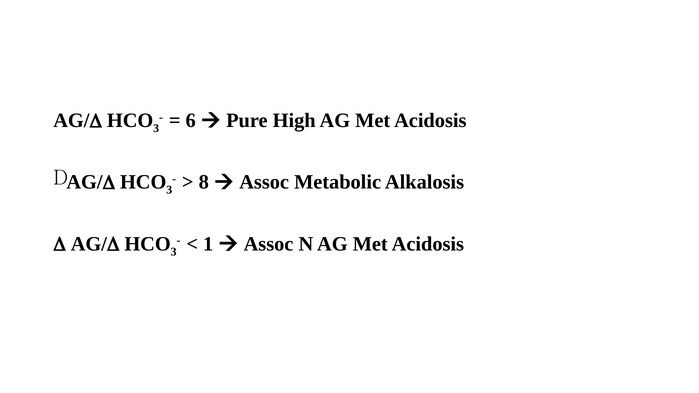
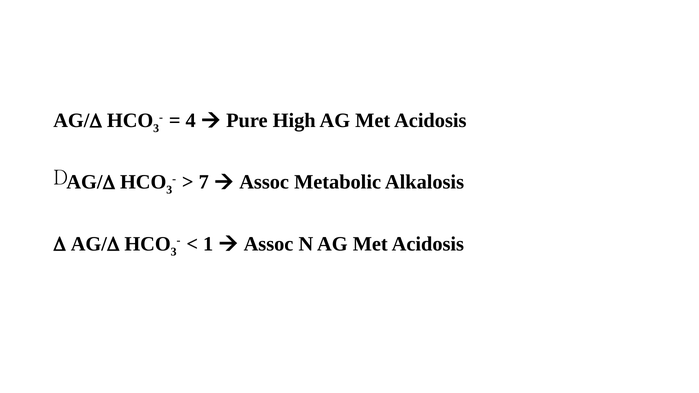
6: 6 -> 4
8: 8 -> 7
